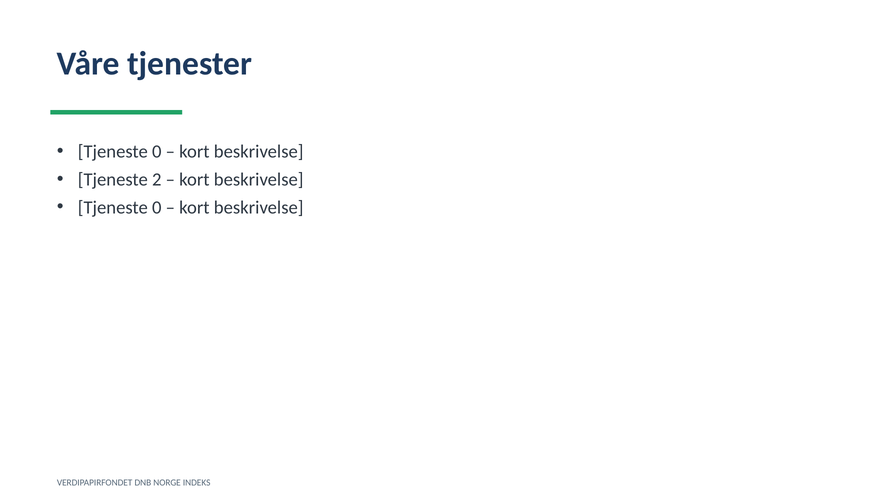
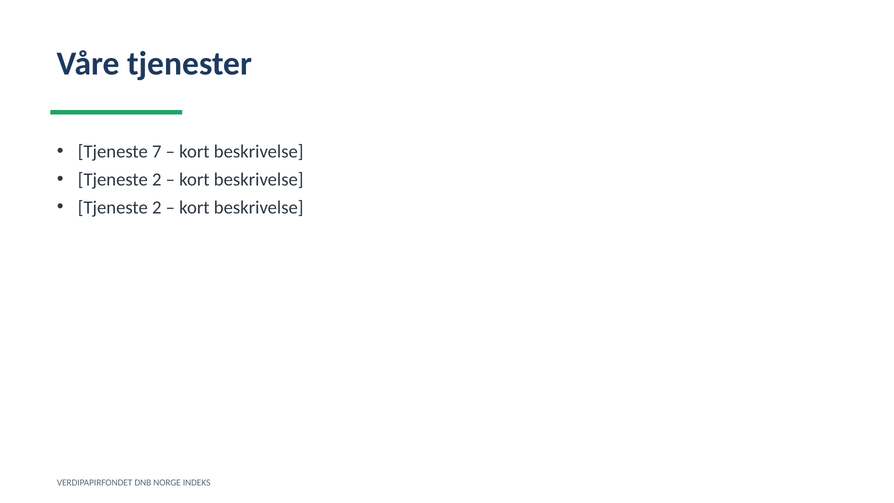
0 at (157, 151): 0 -> 7
0 at (157, 207): 0 -> 2
